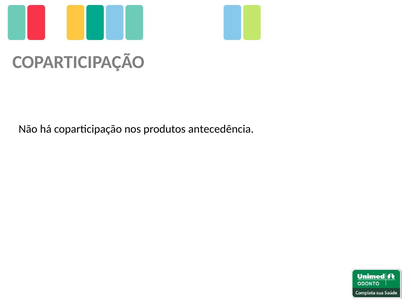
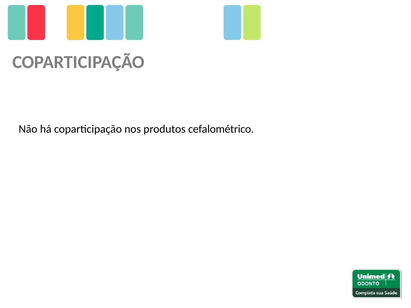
antecedência: antecedência -> cefalométrico
